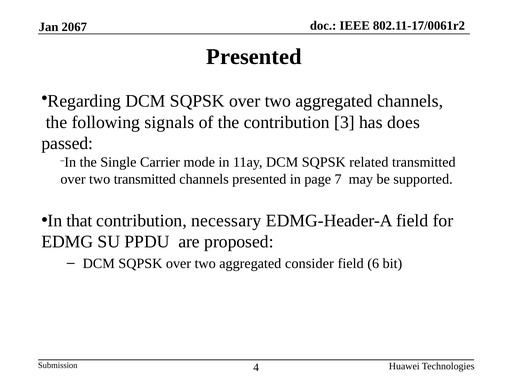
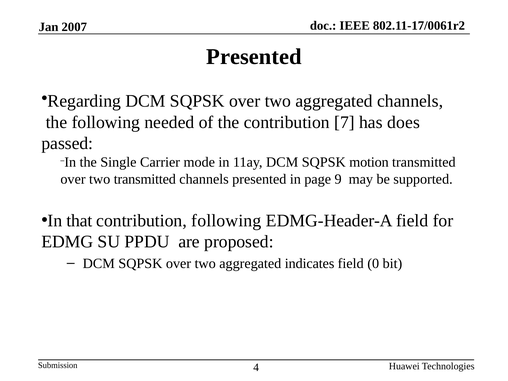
2067: 2067 -> 2007
signals: signals -> needed
3: 3 -> 7
related: related -> motion
7: 7 -> 9
contribution necessary: necessary -> following
consider: consider -> indicates
6: 6 -> 0
